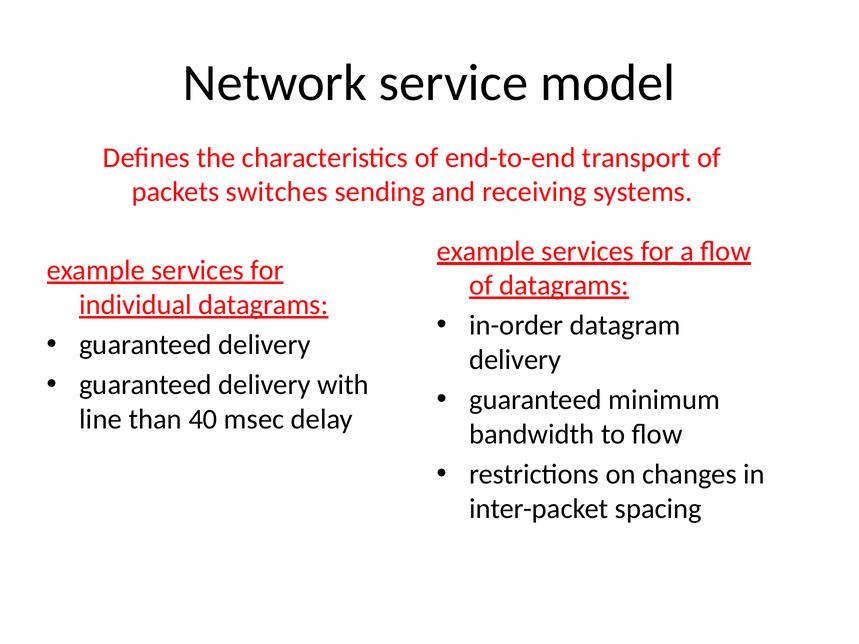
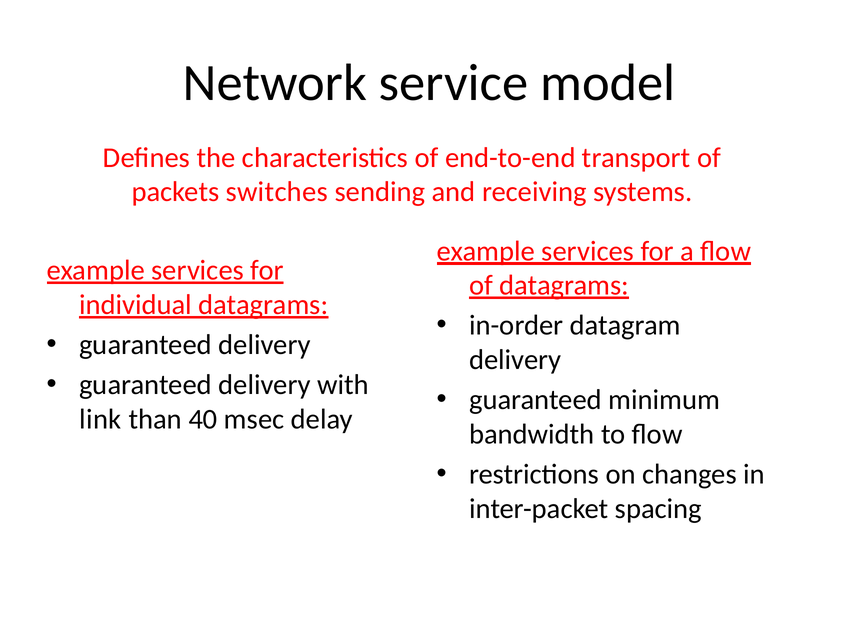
line: line -> link
